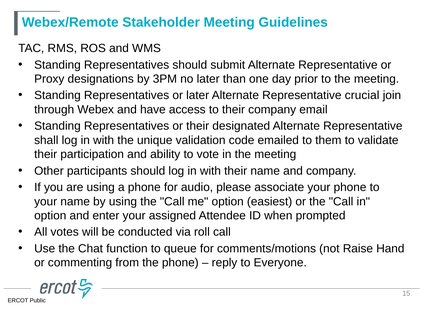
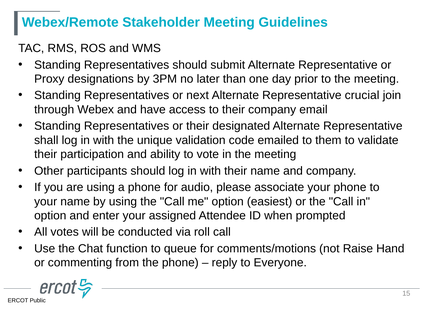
or later: later -> next
